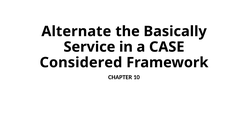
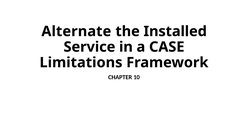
Basically: Basically -> Installed
Considered: Considered -> Limitations
